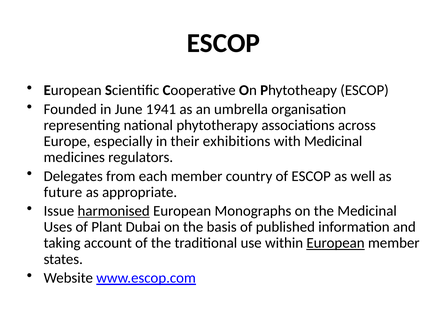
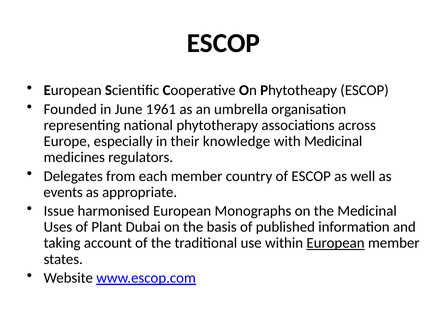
1941: 1941 -> 1961
exhibitions: exhibitions -> knowledge
future: future -> events
harmonised underline: present -> none
